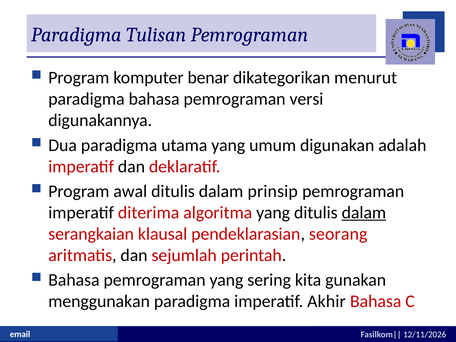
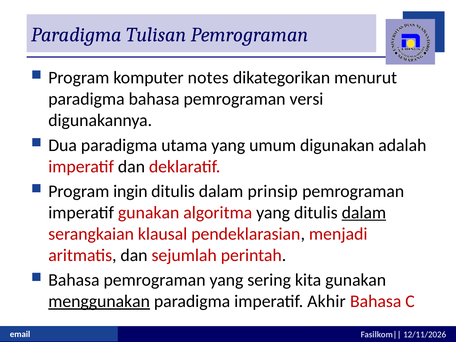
benar: benar -> notes
awal: awal -> ingin
imperatif diterima: diterima -> gunakan
seorang: seorang -> menjadi
menggunakan underline: none -> present
